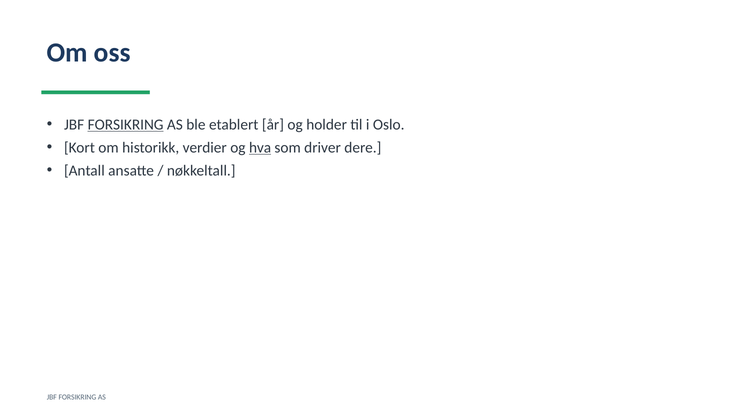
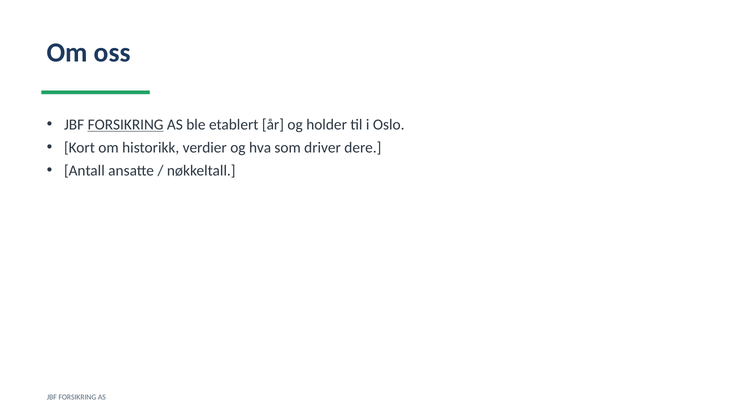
hva underline: present -> none
